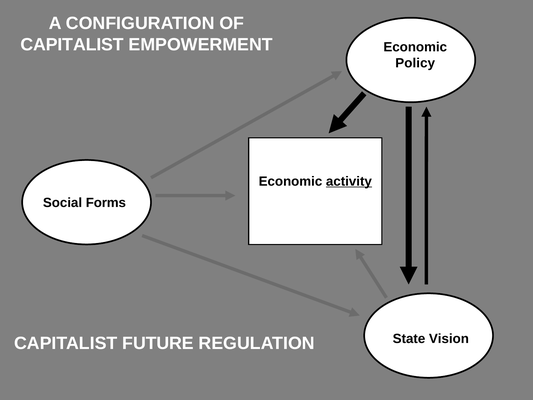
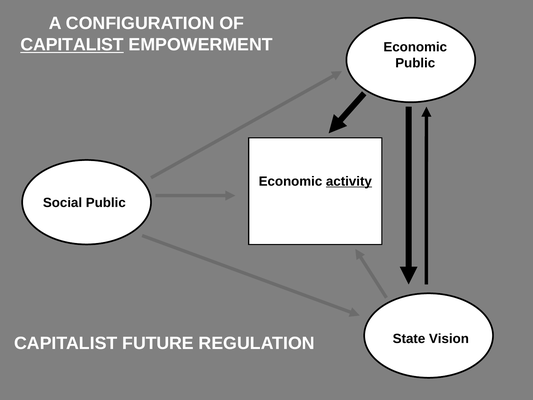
CAPITALIST at (72, 45) underline: none -> present
Policy at (415, 63): Policy -> Public
Social Forms: Forms -> Public
